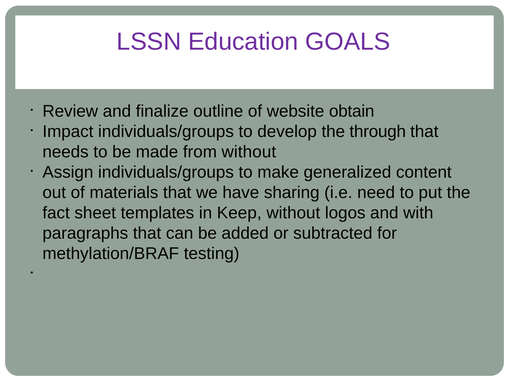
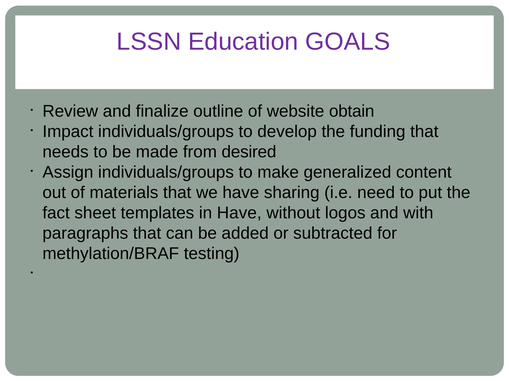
through: through -> funding
from without: without -> desired
in Keep: Keep -> Have
